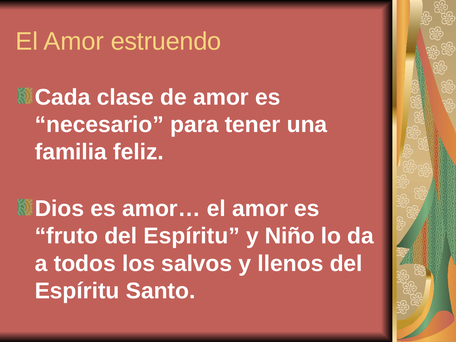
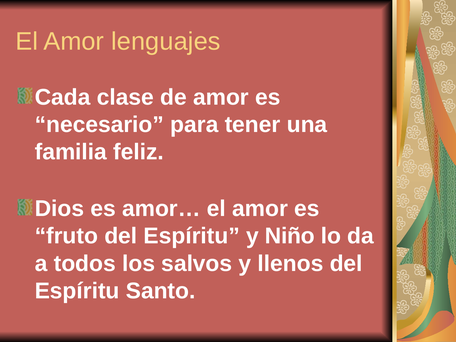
estruendo: estruendo -> lenguajes
